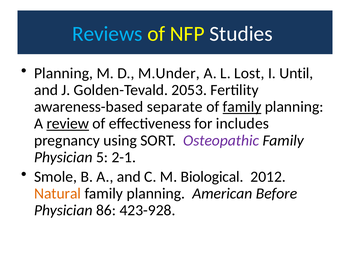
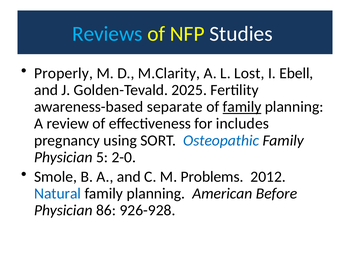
Planning at (64, 73): Planning -> Properly
M.Under: M.Under -> M.Clarity
Until: Until -> Ebell
2053: 2053 -> 2025
review underline: present -> none
Osteopathic colour: purple -> blue
2-1: 2-1 -> 2-0
Biological: Biological -> Problems
Natural colour: orange -> blue
423-928: 423-928 -> 926-928
